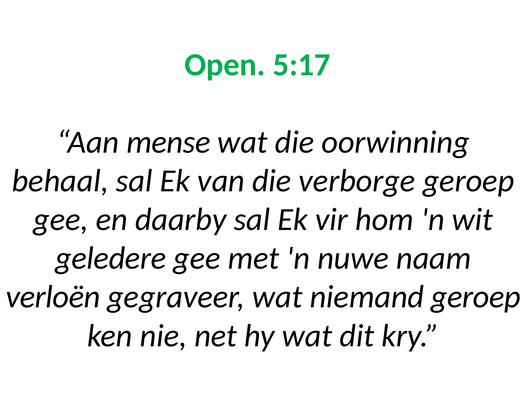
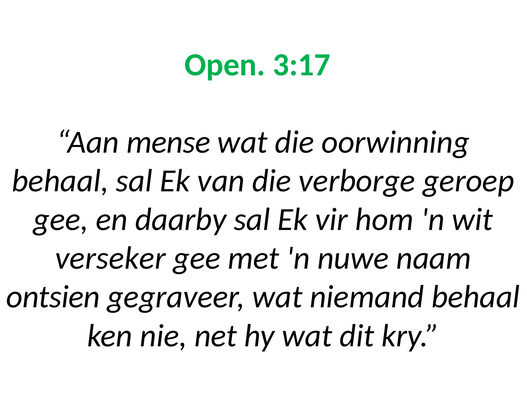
5:17: 5:17 -> 3:17
geledere: geledere -> verseker
verloën: verloën -> ontsien
niemand geroep: geroep -> behaal
